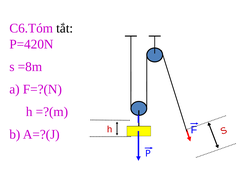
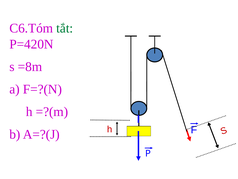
tắt colour: black -> green
